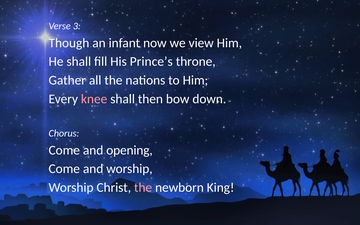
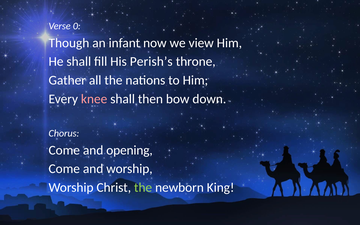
3: 3 -> 0
Prince’s: Prince’s -> Perish’s
the at (143, 188) colour: pink -> light green
